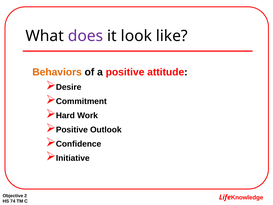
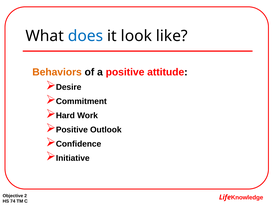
does colour: purple -> blue
